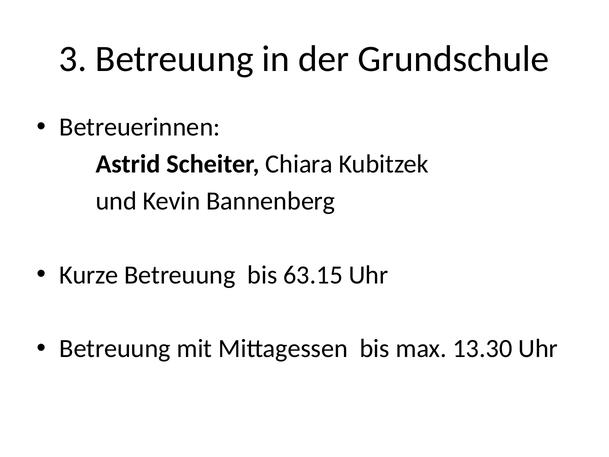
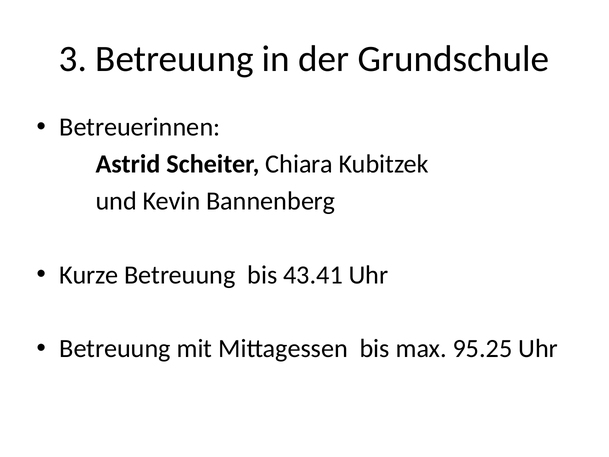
63.15: 63.15 -> 43.41
13.30: 13.30 -> 95.25
